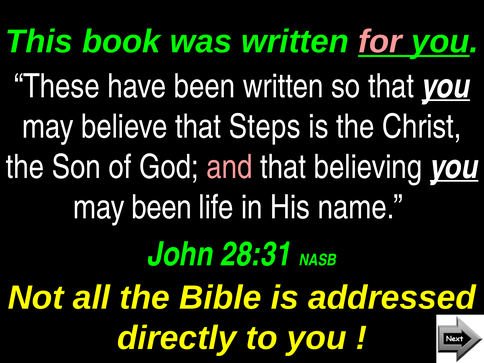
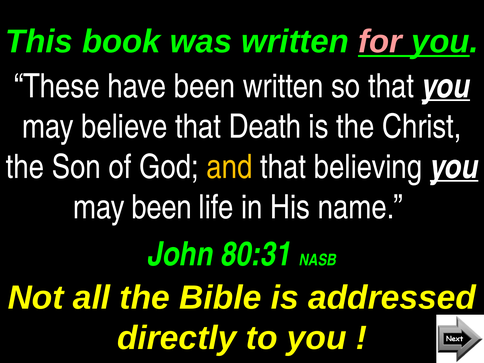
Steps: Steps -> Death
and colour: pink -> yellow
28:31: 28:31 -> 80:31
